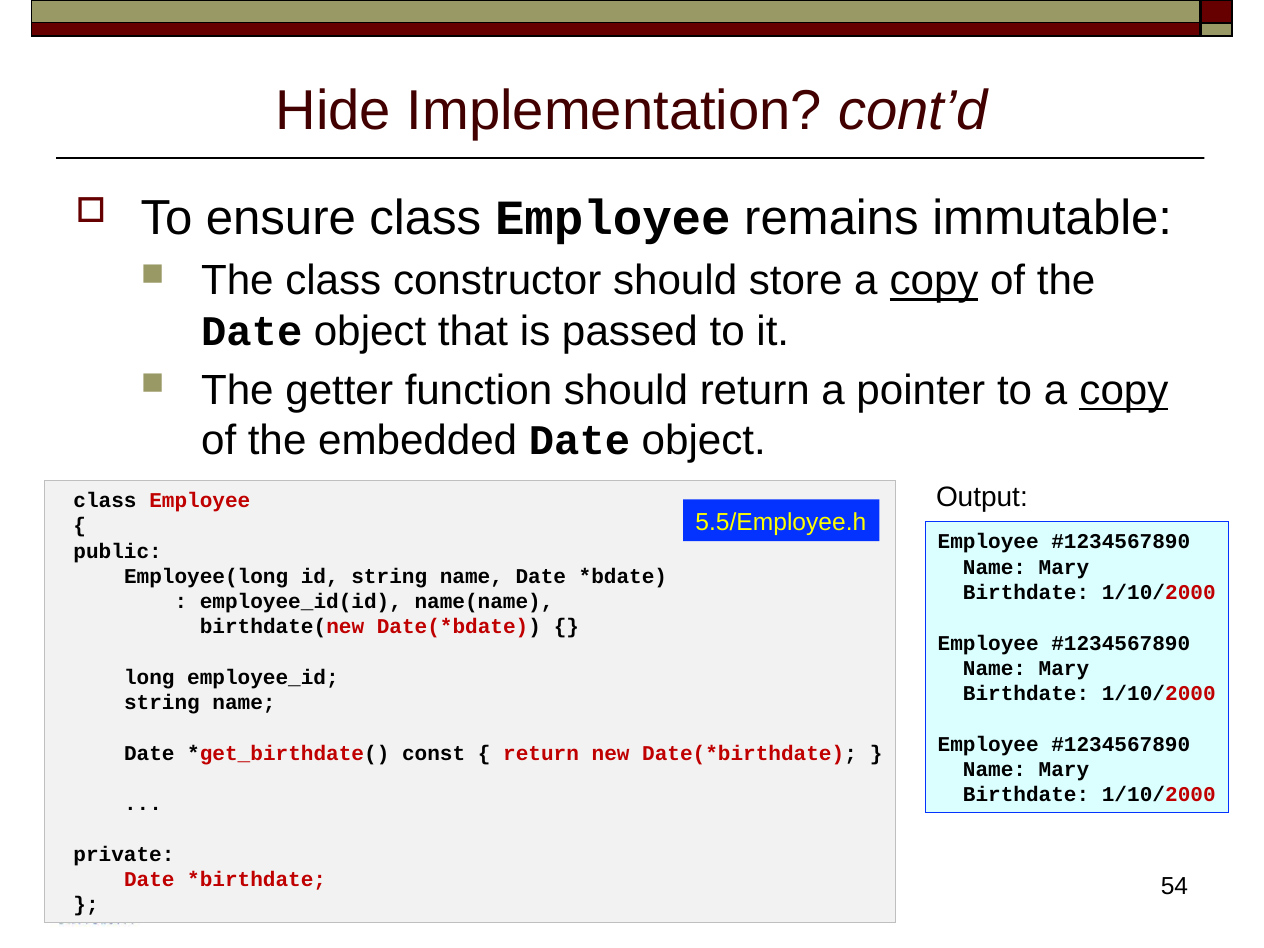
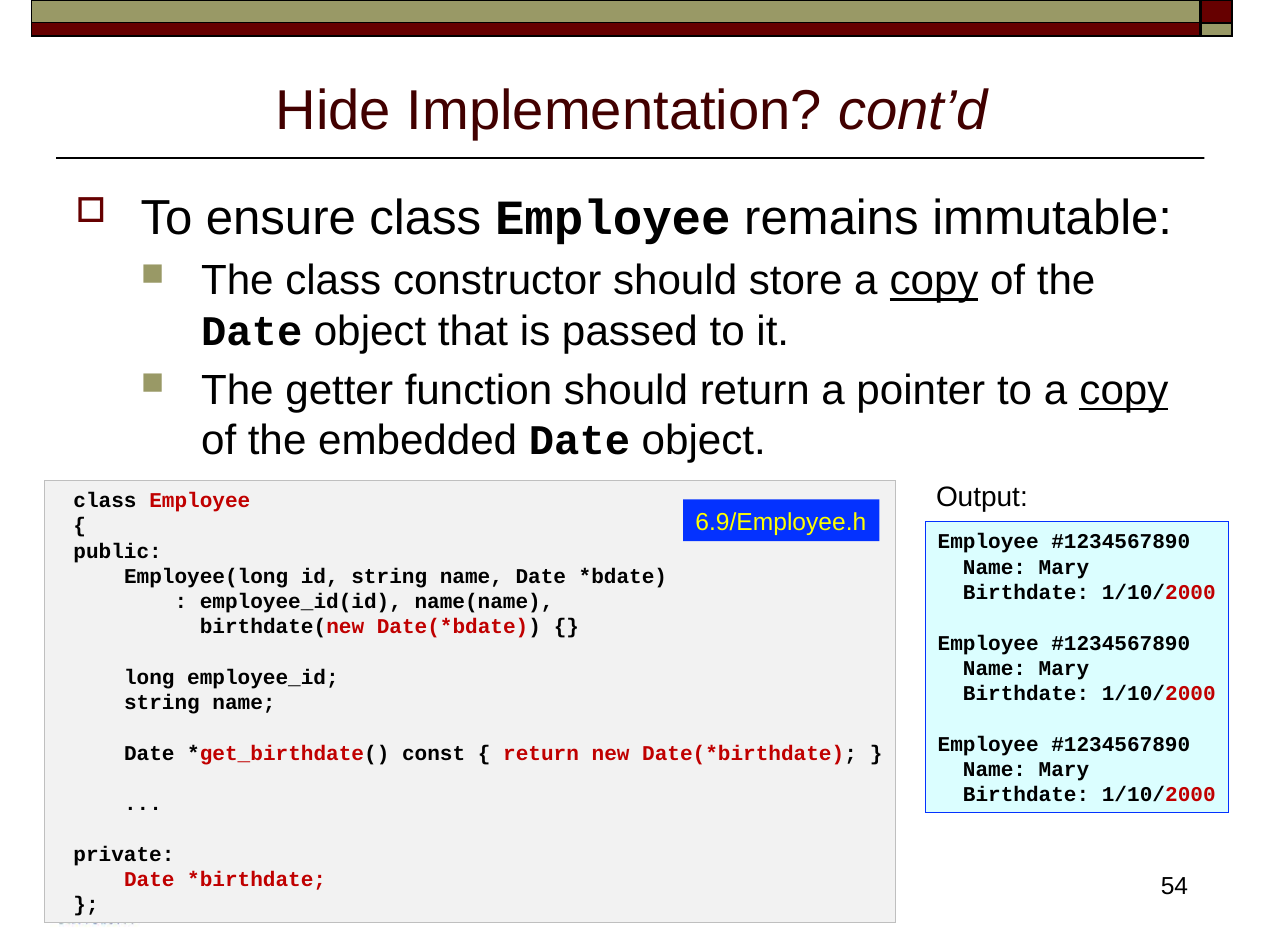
5.5/Employee.h: 5.5/Employee.h -> 6.9/Employee.h
